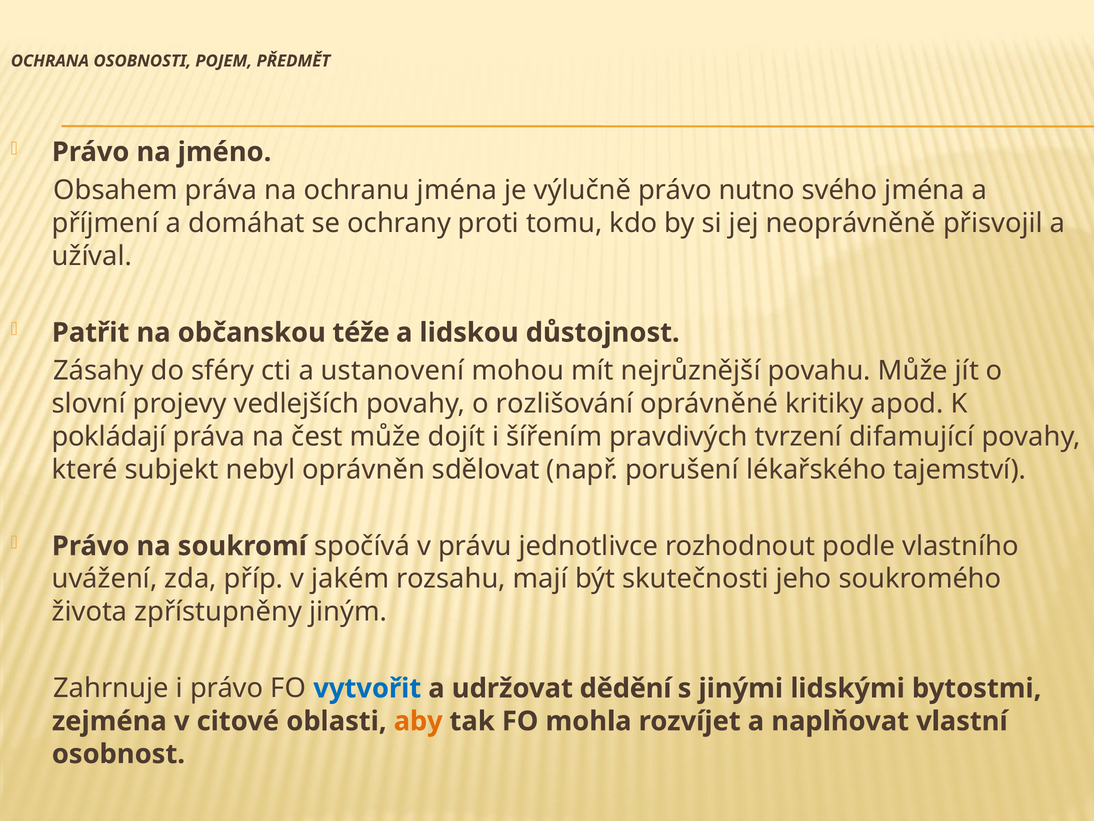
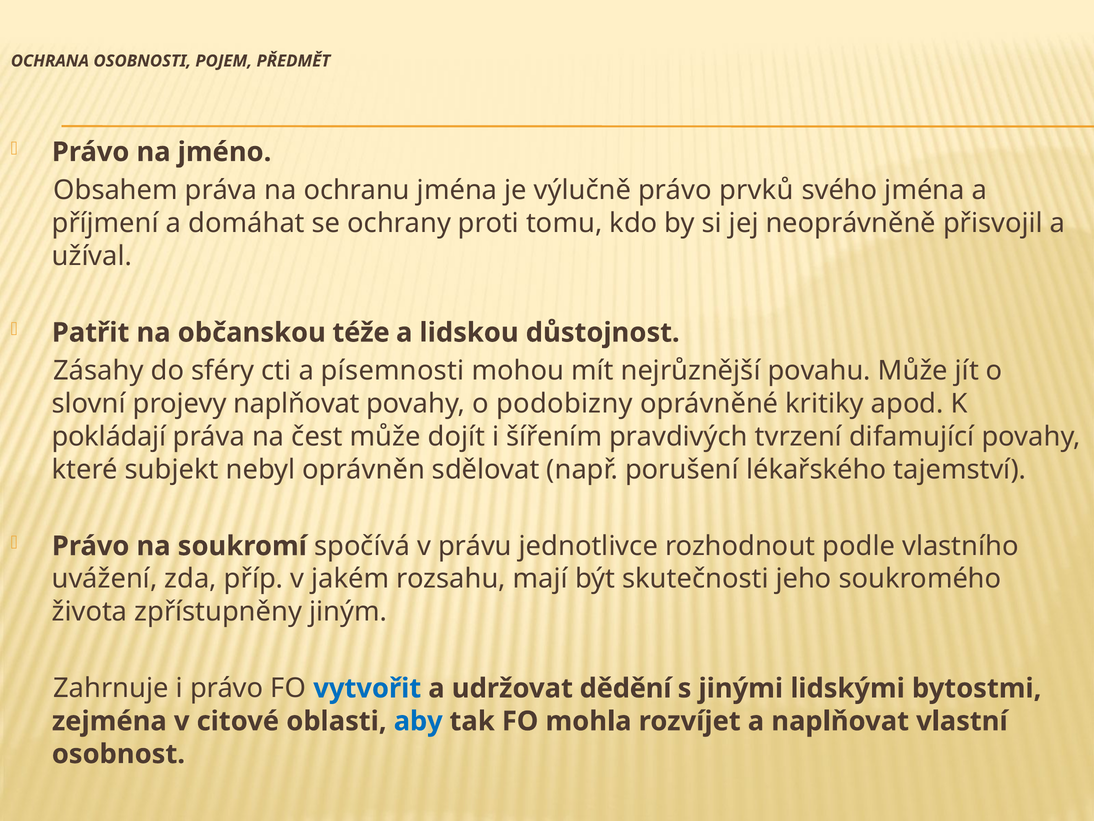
nutno: nutno -> prvků
ustanovení: ustanovení -> písemnosti
projevy vedlejších: vedlejších -> naplňovat
rozlišování: rozlišování -> podobizny
aby colour: orange -> blue
